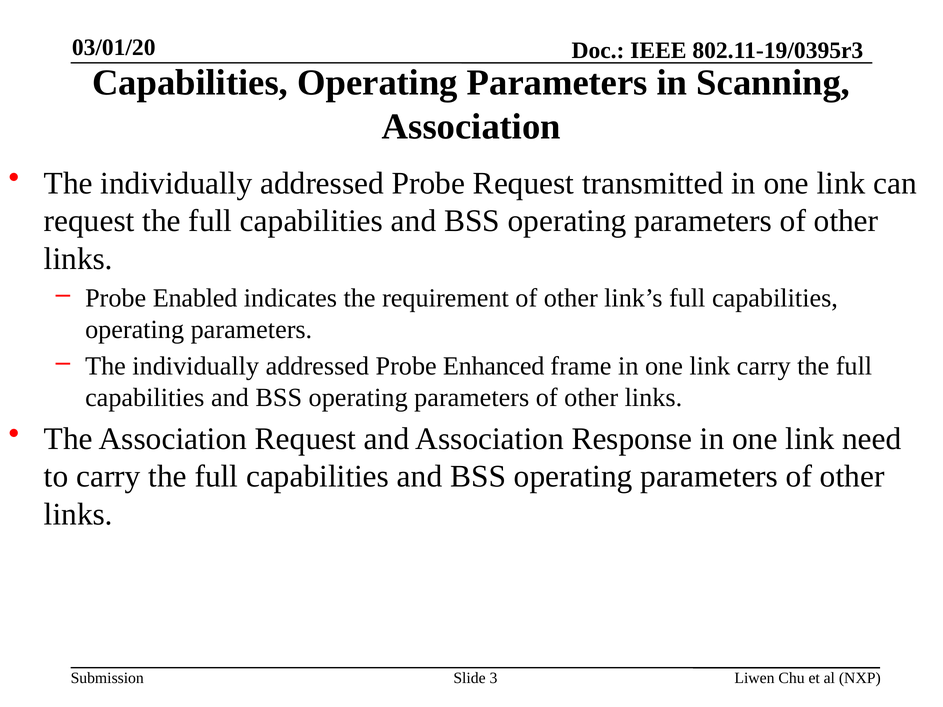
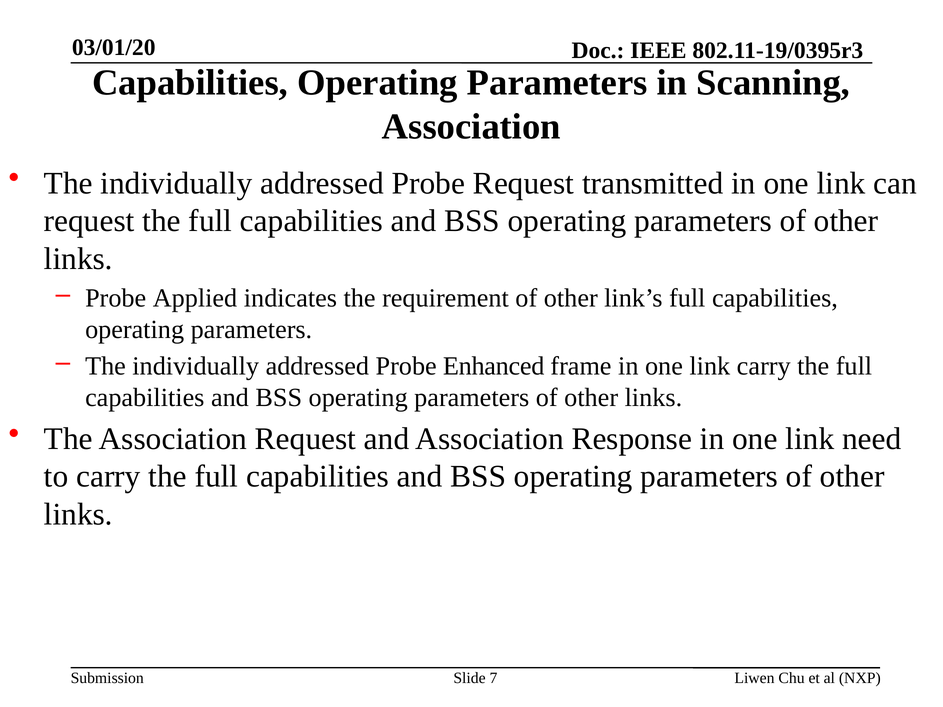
Enabled: Enabled -> Applied
3: 3 -> 7
